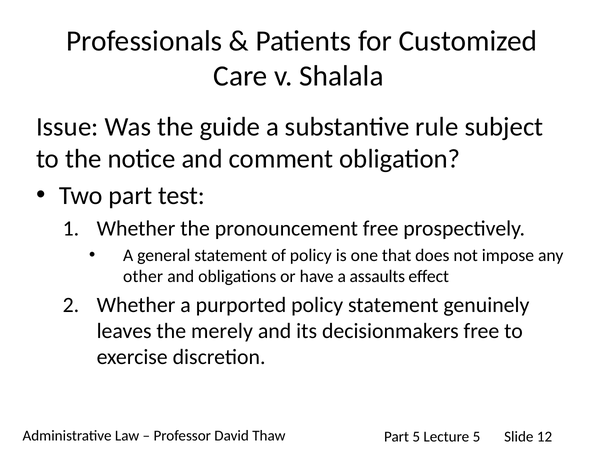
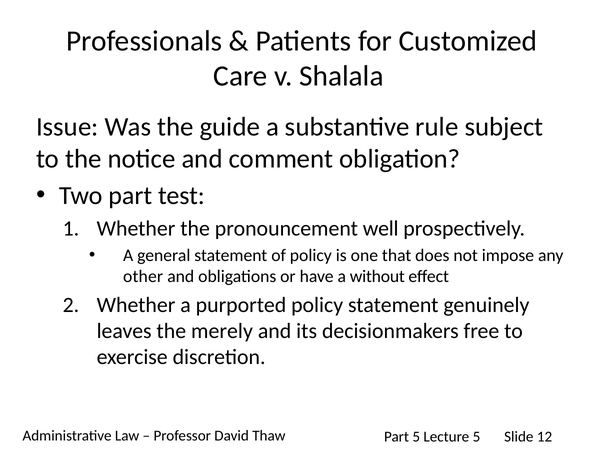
pronouncement free: free -> well
assaults: assaults -> without
